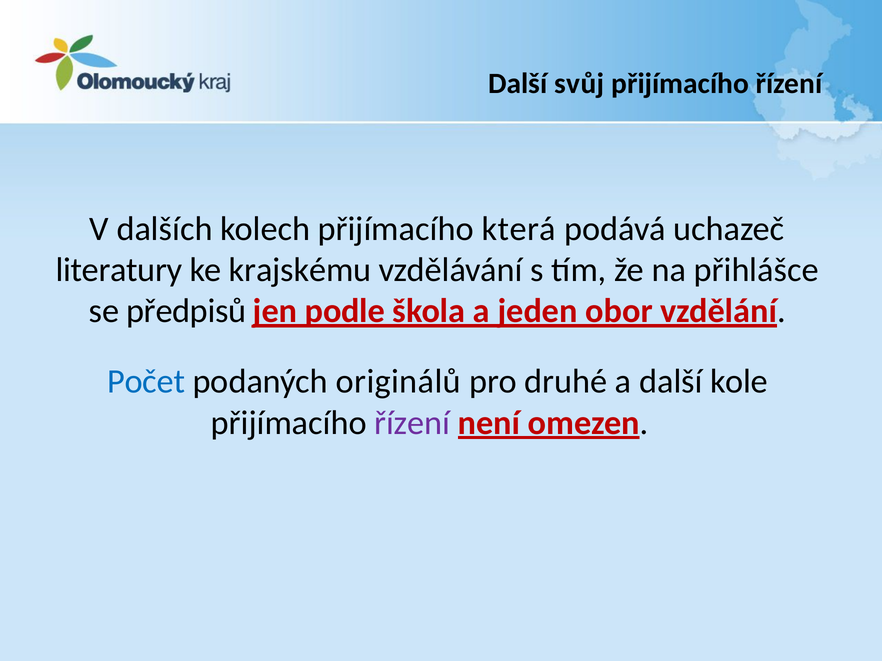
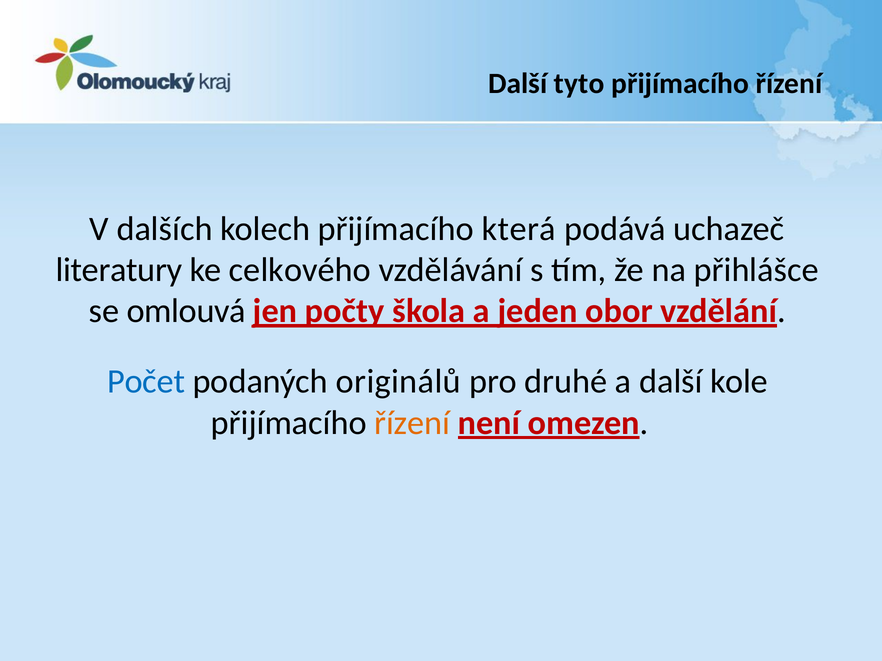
svůj: svůj -> tyto
krajskému: krajskému -> celkového
předpisů: předpisů -> omlouvá
podle: podle -> počty
řízení at (412, 423) colour: purple -> orange
